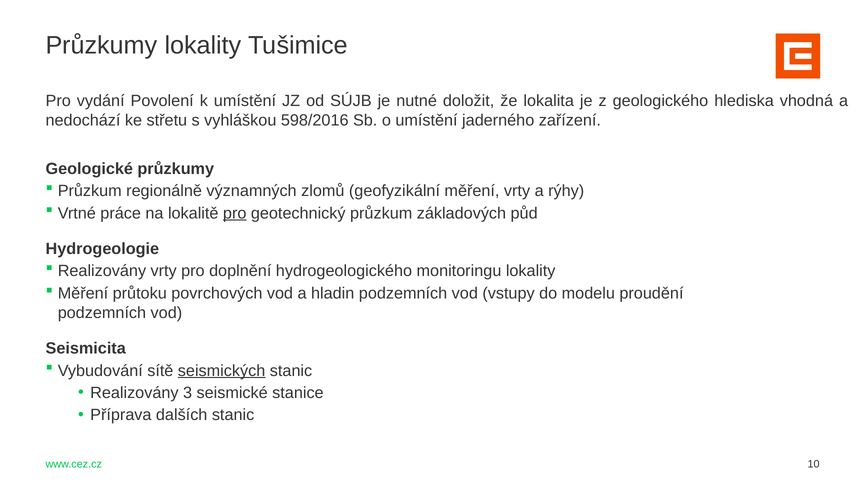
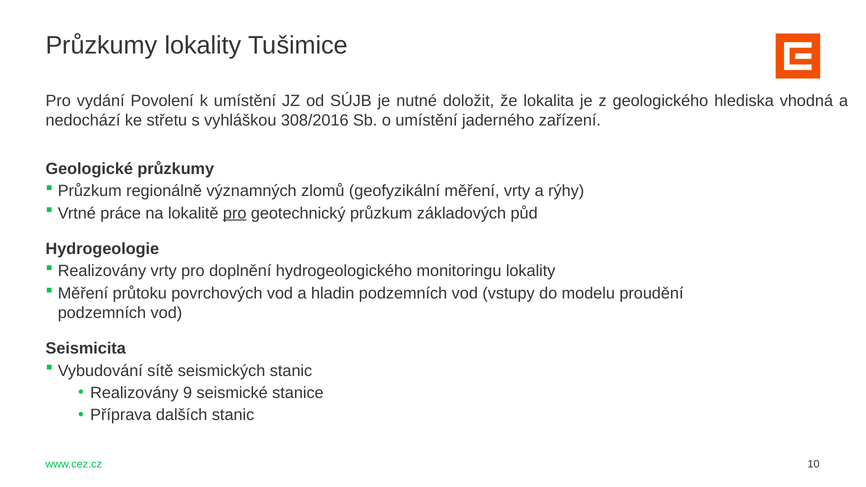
598/2016: 598/2016 -> 308/2016
seismických underline: present -> none
3: 3 -> 9
